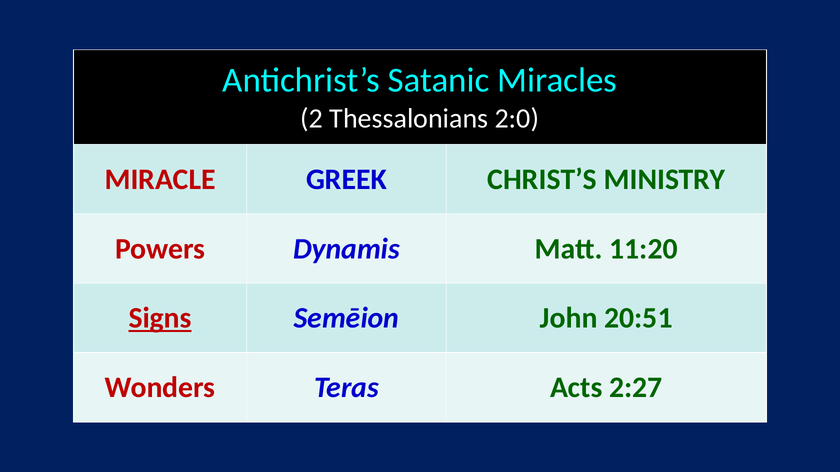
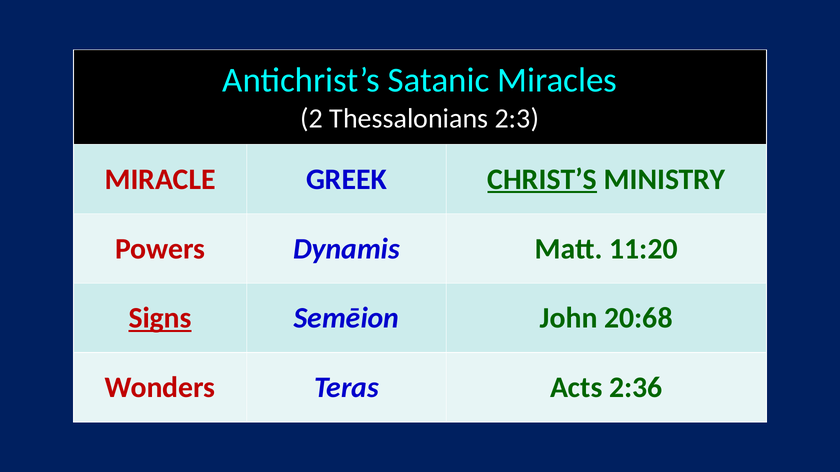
2:0: 2:0 -> 2:3
CHRIST’S underline: none -> present
20:51: 20:51 -> 20:68
2:27: 2:27 -> 2:36
